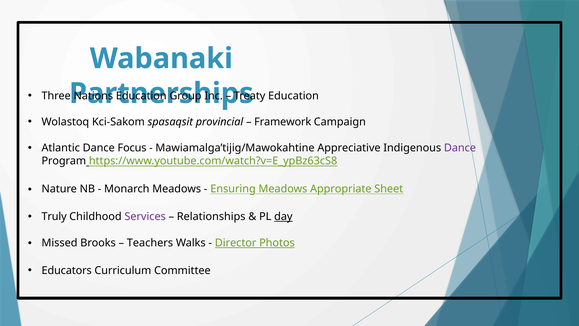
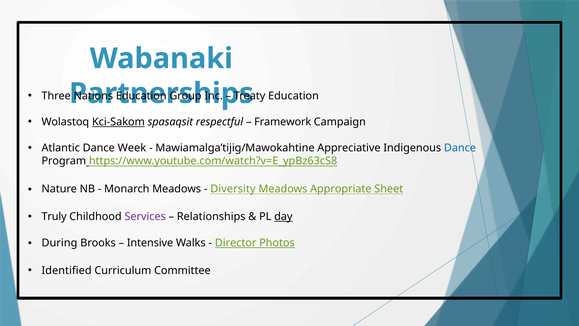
Kci-Sakom underline: none -> present
provincial: provincial -> respectful
Focus: Focus -> Week
Dance at (460, 148) colour: purple -> blue
Ensuring: Ensuring -> Diversity
Missed: Missed -> During
Teachers: Teachers -> Intensive
Educators: Educators -> Identified
